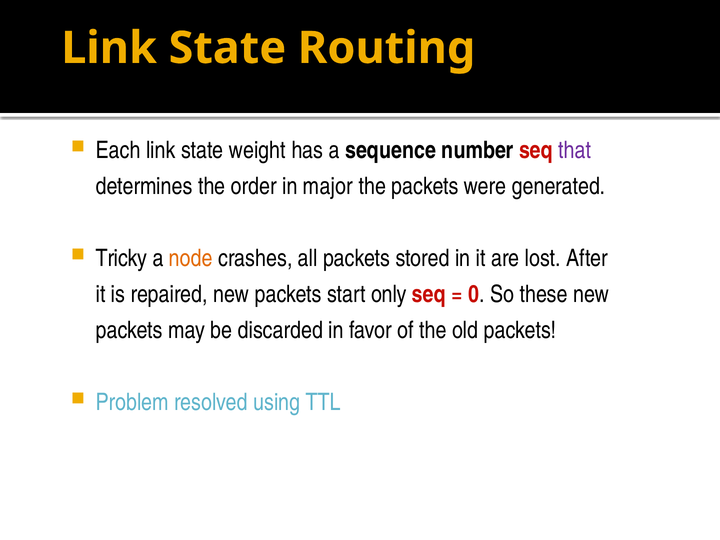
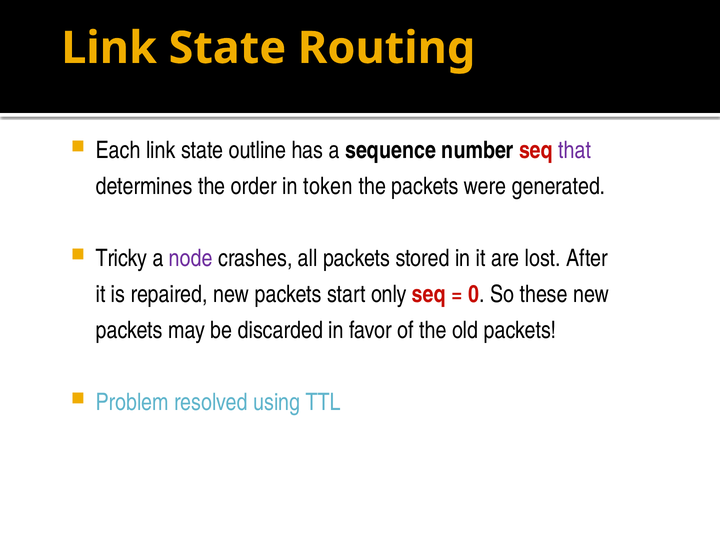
weight: weight -> outline
major: major -> token
node colour: orange -> purple
